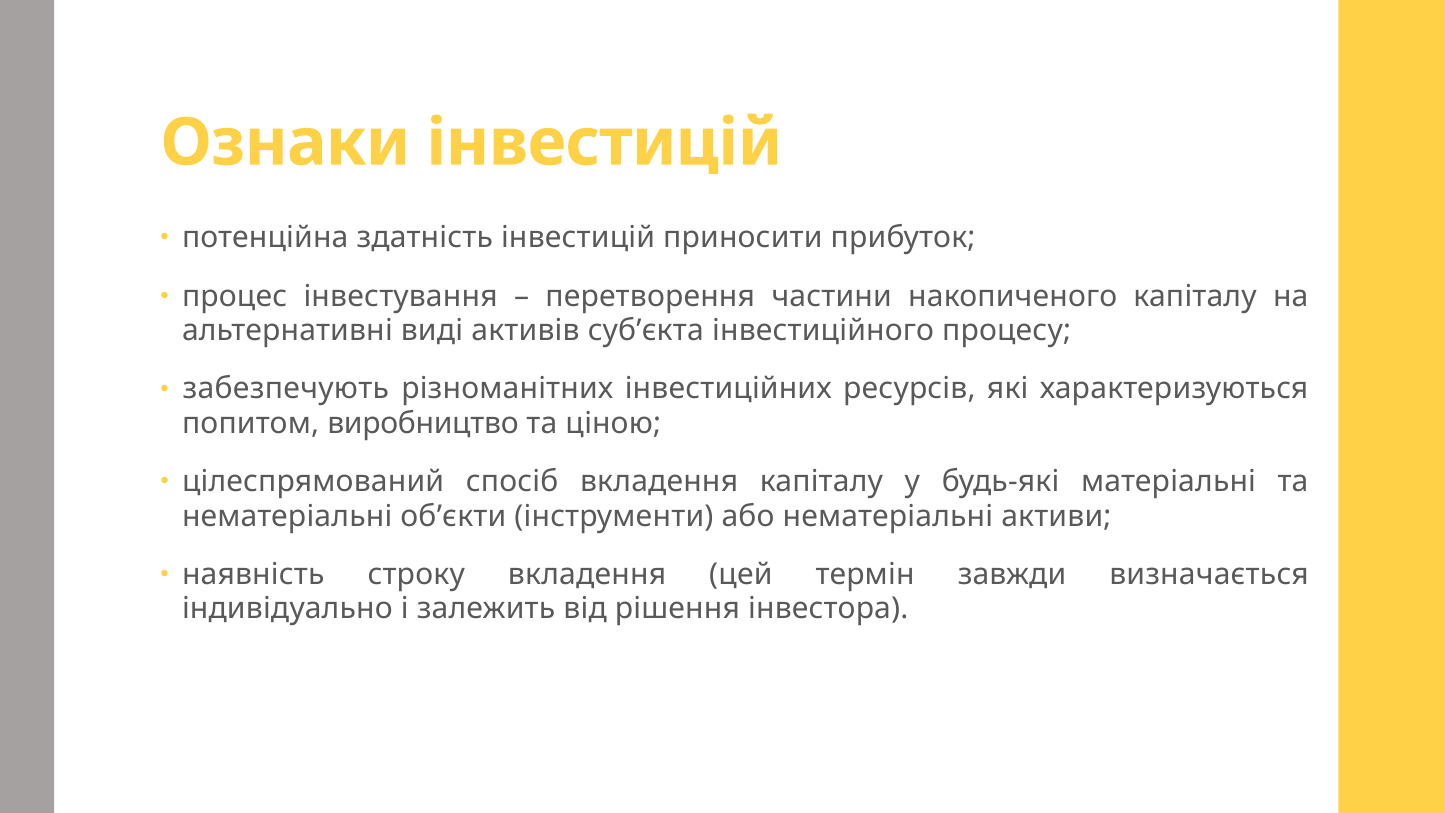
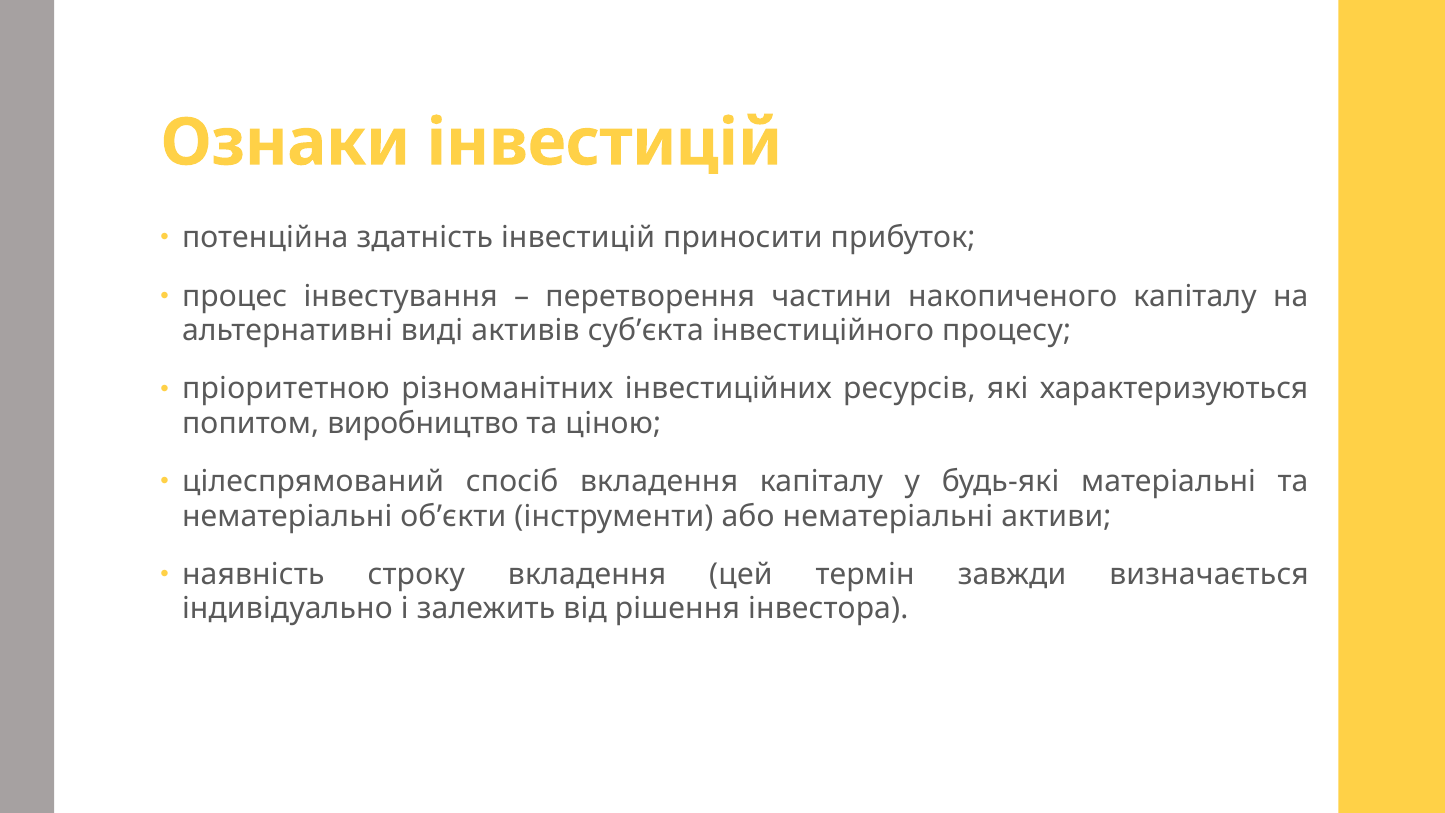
забезпечують: забезпечують -> пріоритетною
